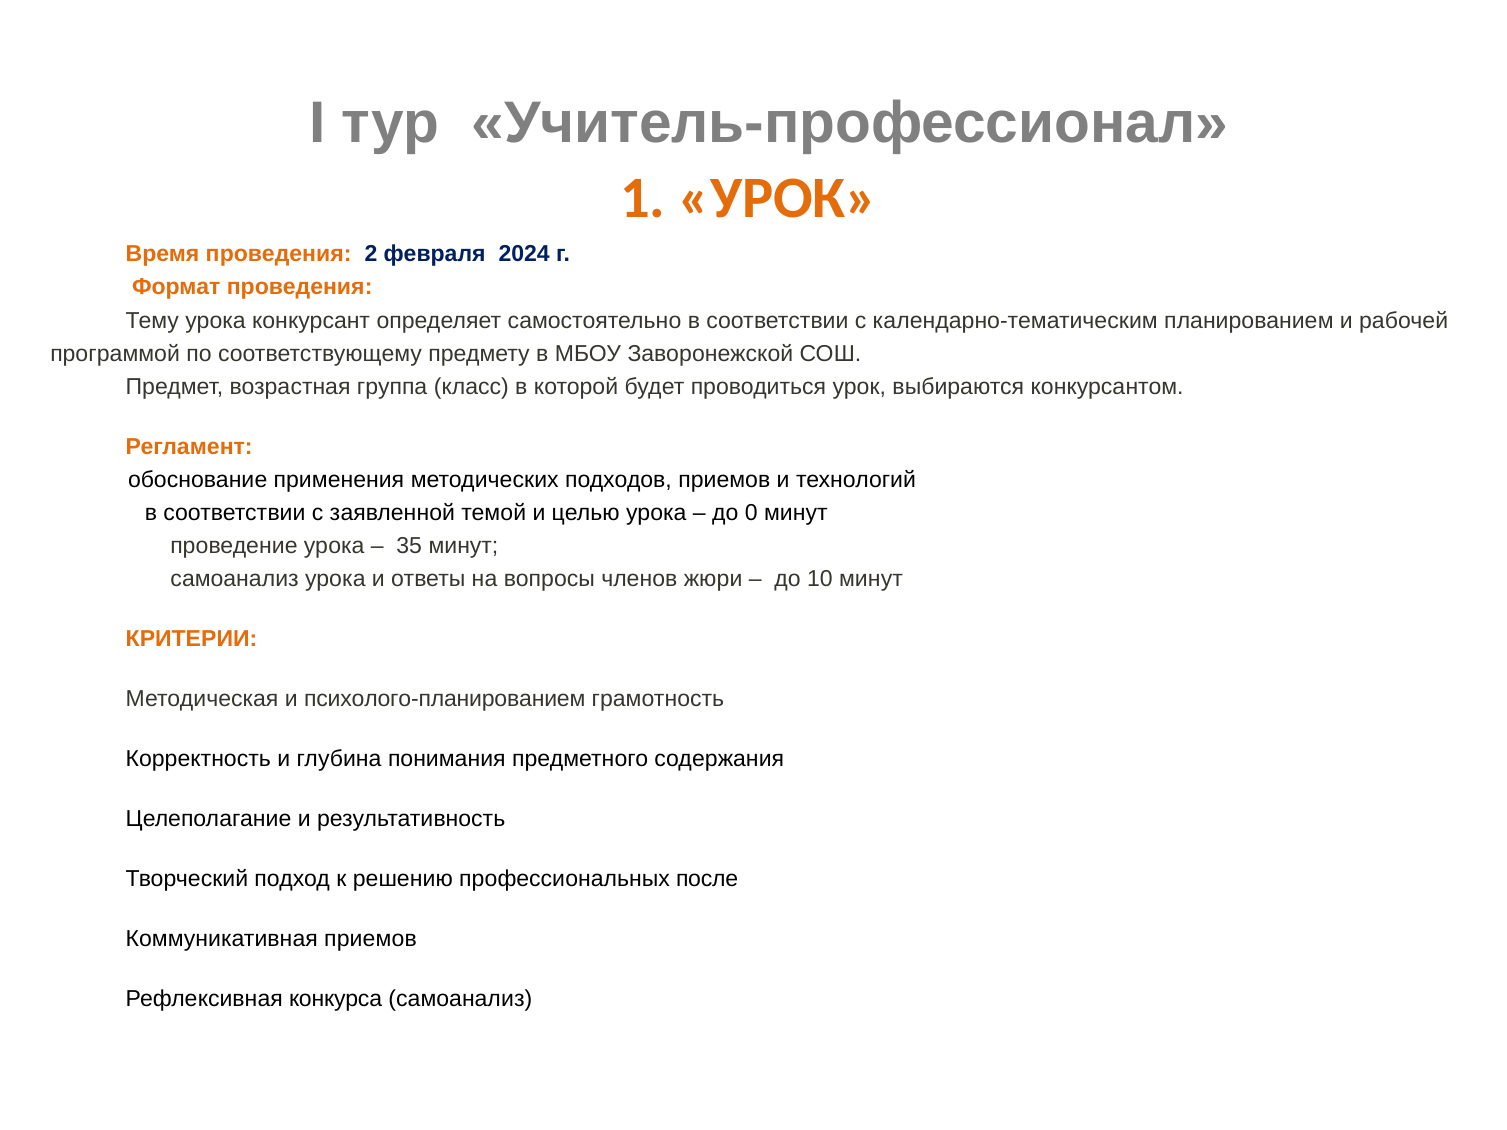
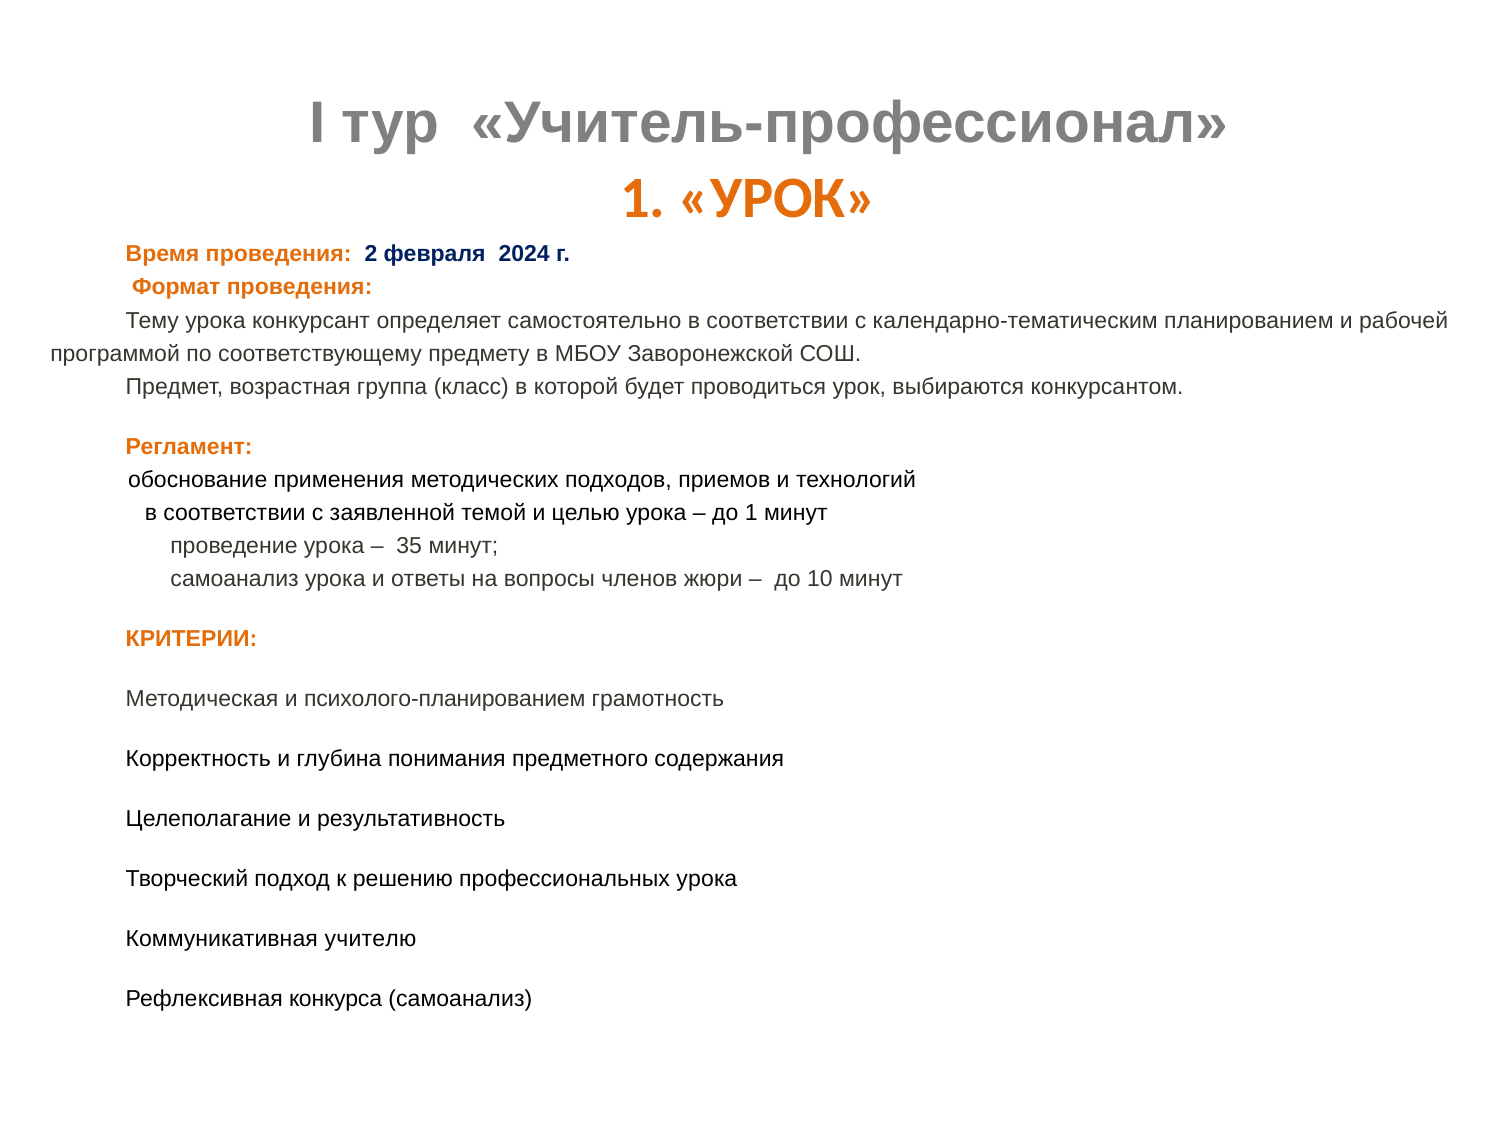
до 0: 0 -> 1
профессиональных после: после -> урока
Коммуникативная приемов: приемов -> учителю
